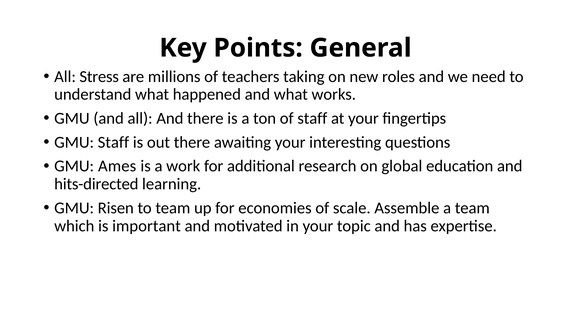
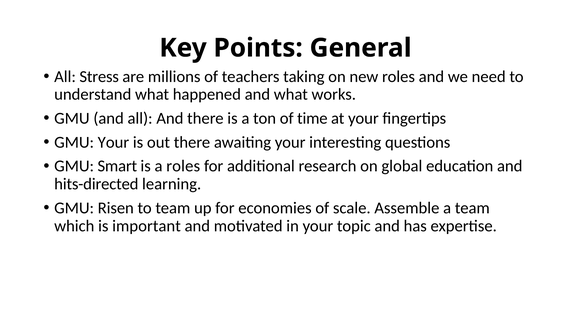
of staff: staff -> time
GMU Staff: Staff -> Your
Ames: Ames -> Smart
a work: work -> roles
